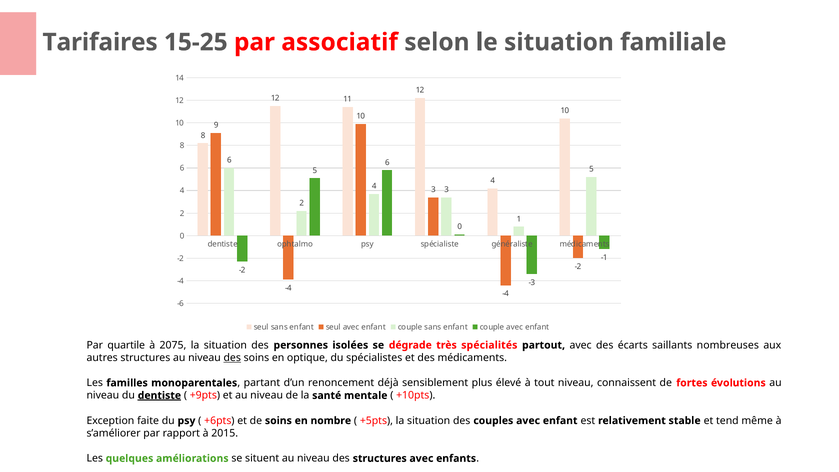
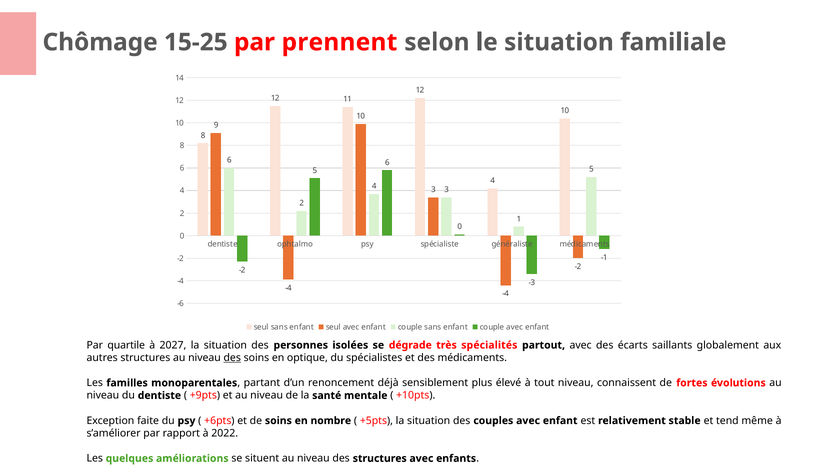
Tarifaires: Tarifaires -> Chômage
associatif: associatif -> prennent
2075: 2075 -> 2027
nombreuses: nombreuses -> globalement
dentiste at (159, 395) underline: present -> none
2015: 2015 -> 2022
